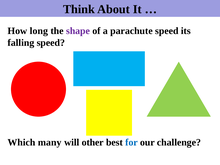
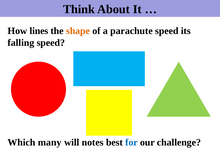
long: long -> lines
shape colour: purple -> orange
other: other -> notes
